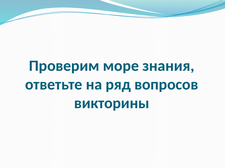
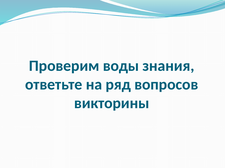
море: море -> воды
